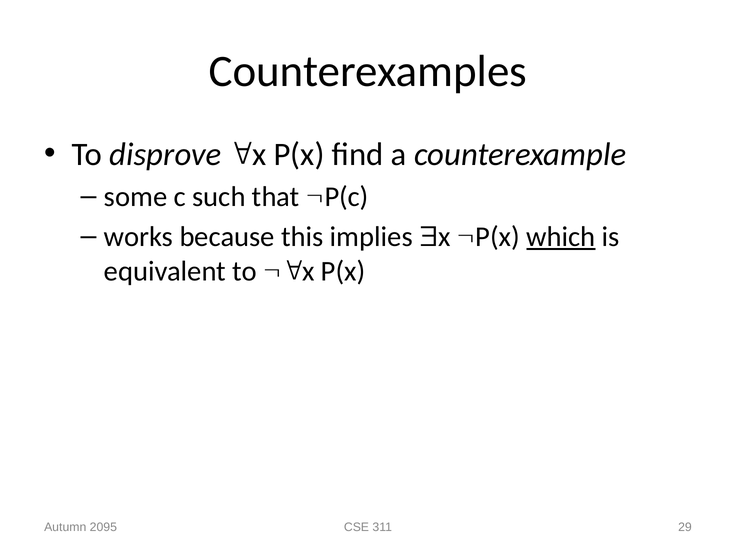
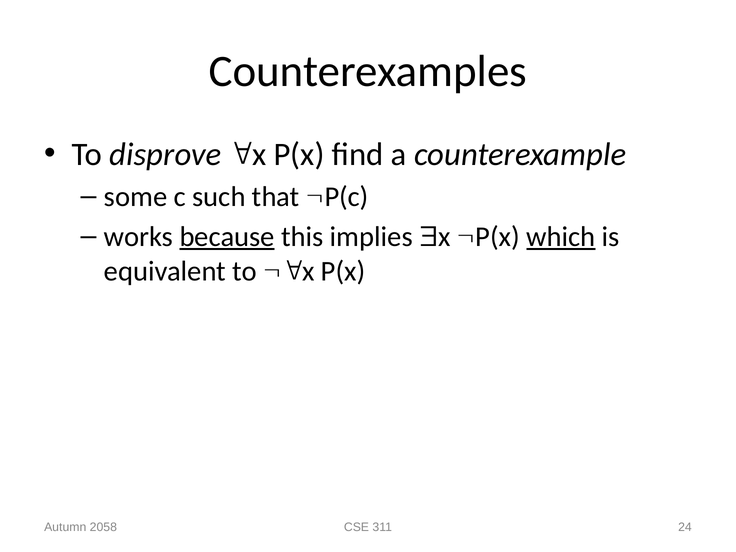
because underline: none -> present
2095: 2095 -> 2058
29: 29 -> 24
